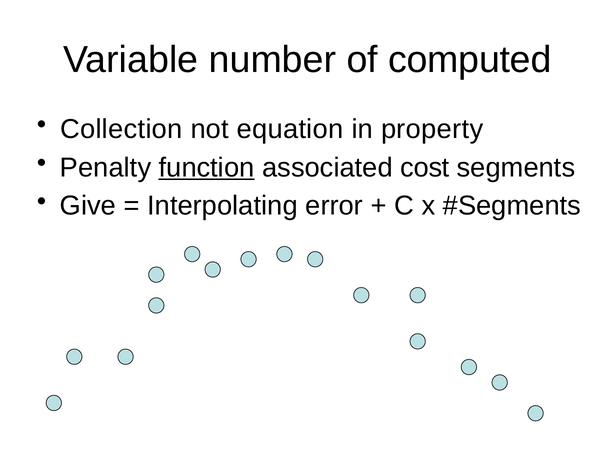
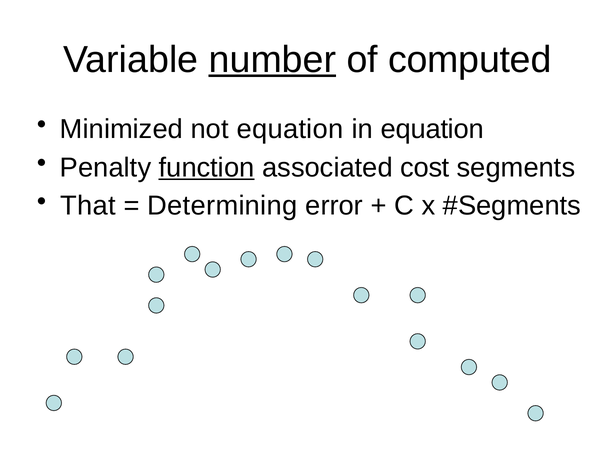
number underline: none -> present
Collection: Collection -> Minimized
in property: property -> equation
Give: Give -> That
Interpolating: Interpolating -> Determining
